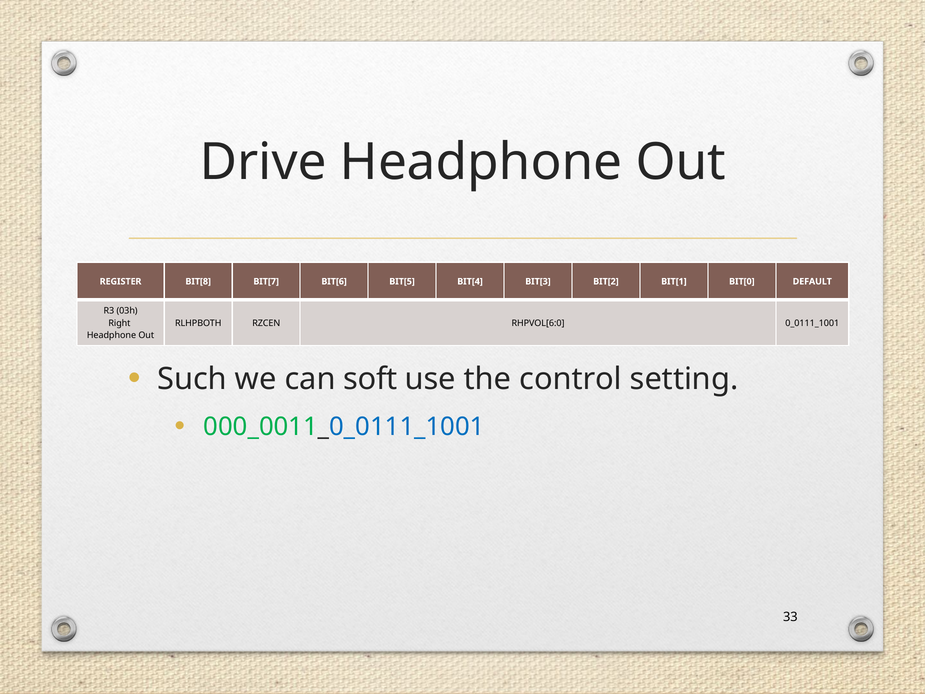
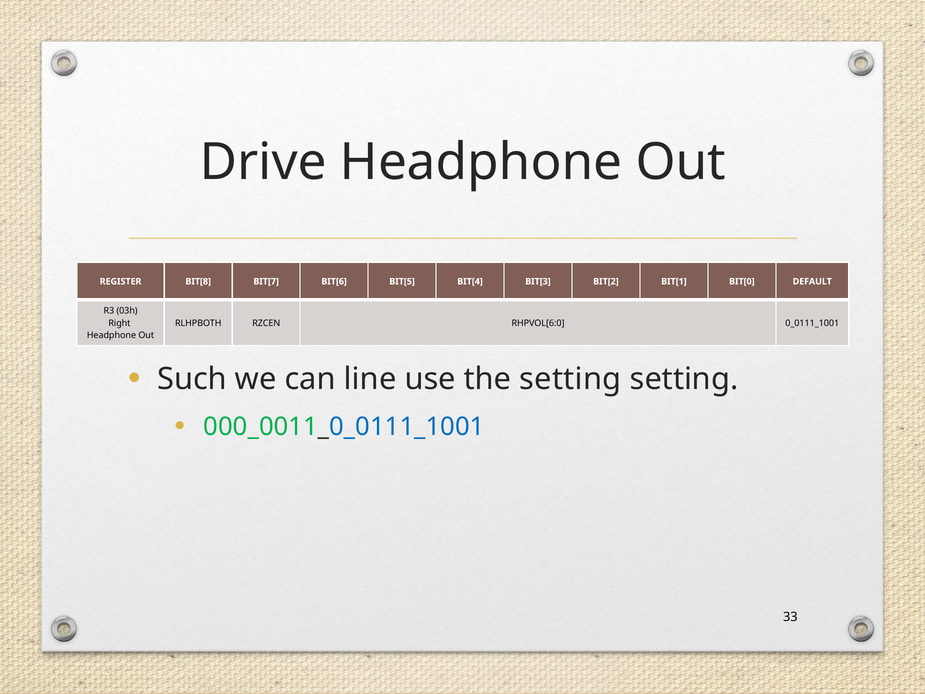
soft: soft -> line
the control: control -> setting
